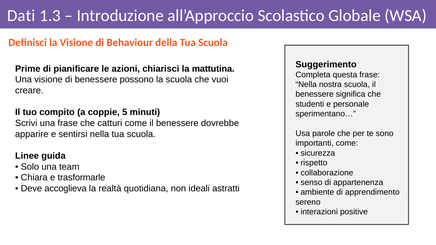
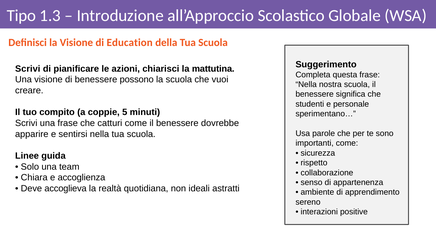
Dati: Dati -> Tipo
Behaviour: Behaviour -> Education
Prime at (28, 69): Prime -> Scrivi
trasformarle: trasformarle -> accoglienza
